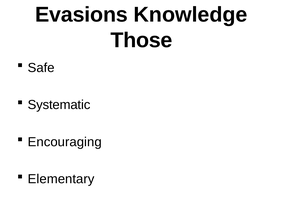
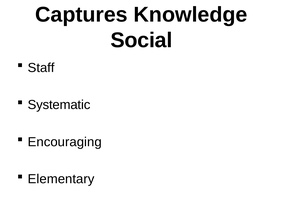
Evasions: Evasions -> Captures
Those: Those -> Social
Safe: Safe -> Staff
